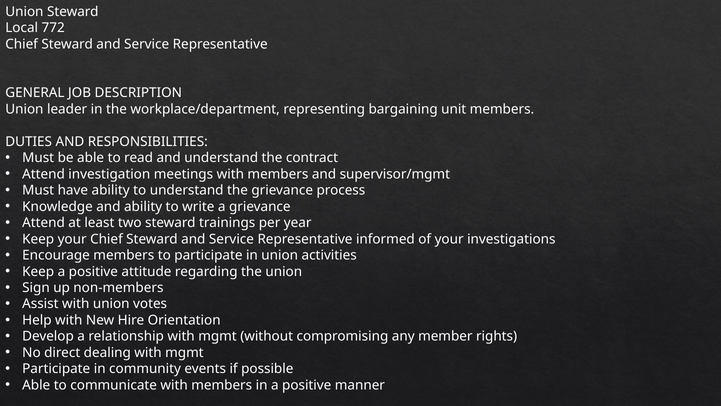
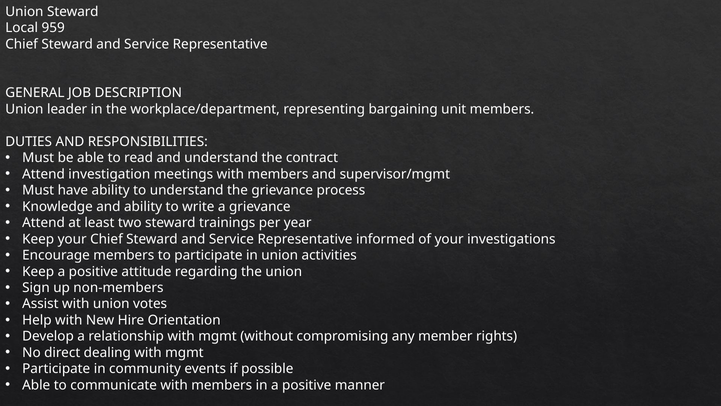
772: 772 -> 959
